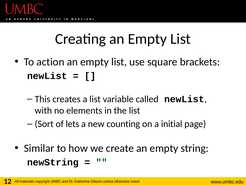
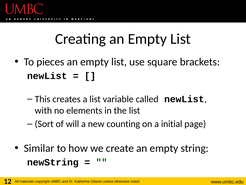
action: action -> pieces
lets: lets -> will
